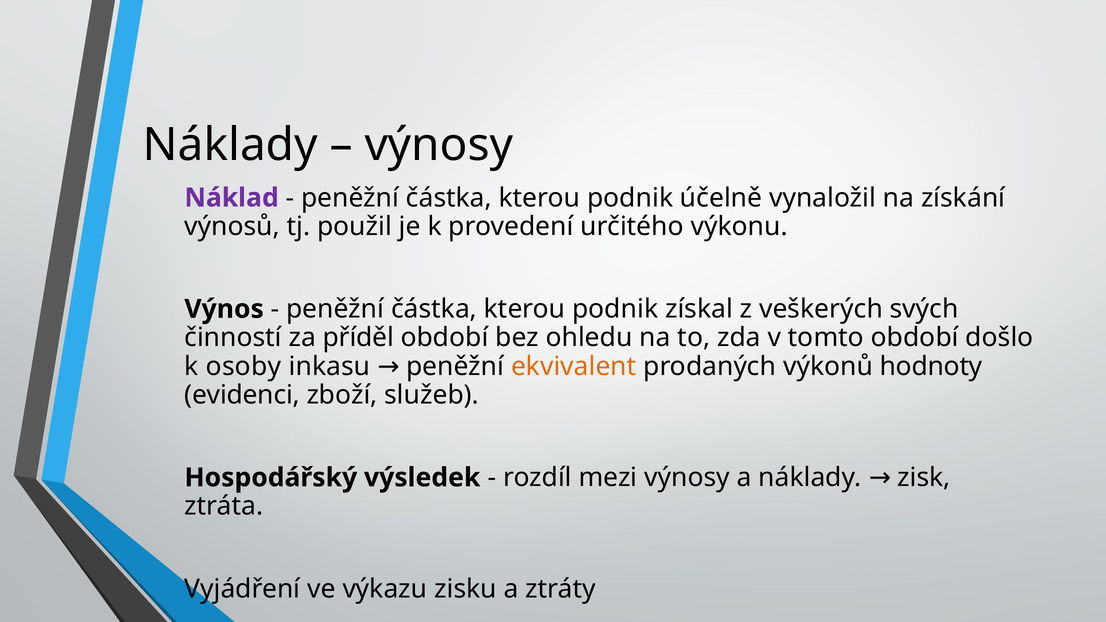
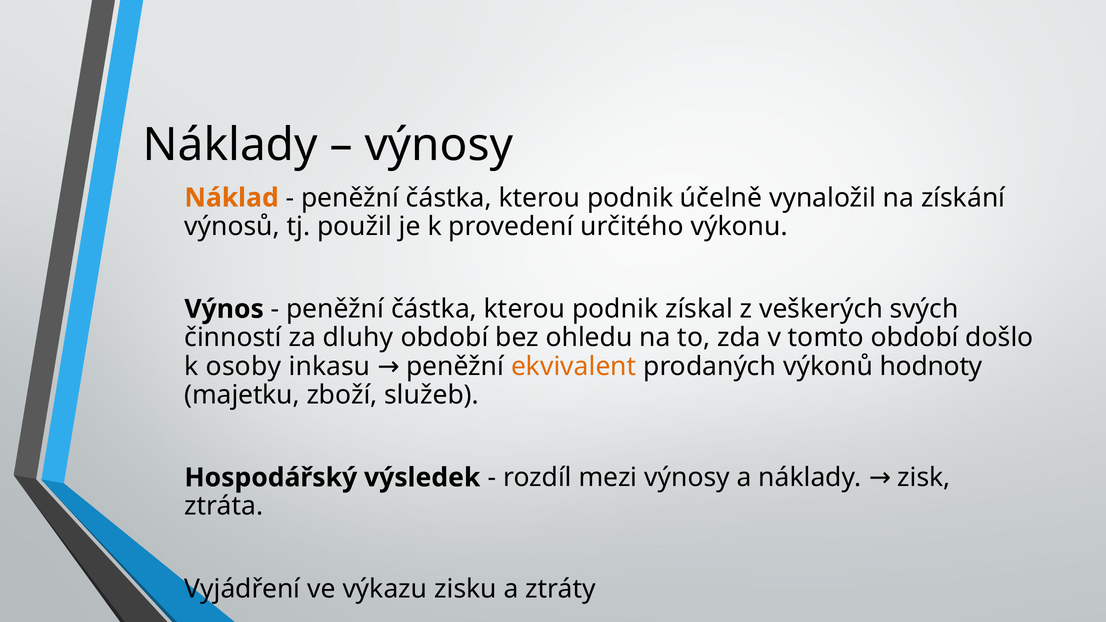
Náklad colour: purple -> orange
příděl: příděl -> dluhy
evidenci: evidenci -> majetku
